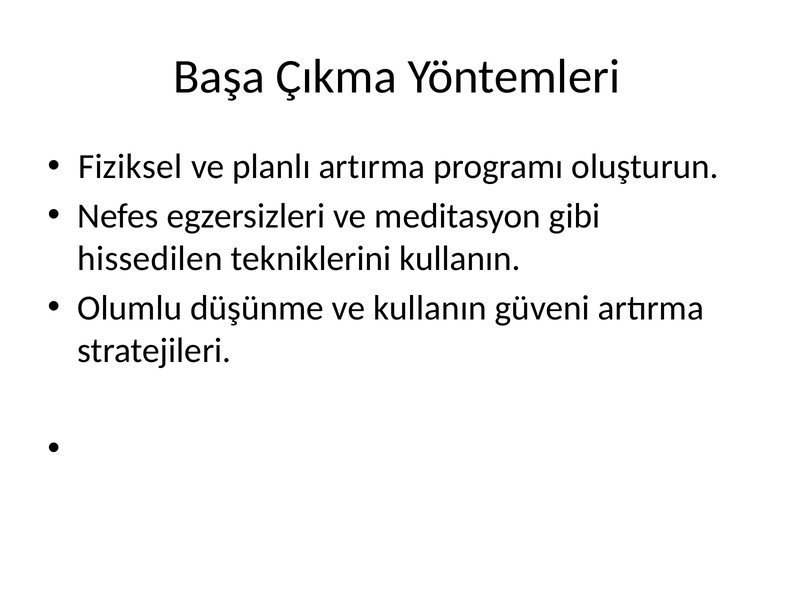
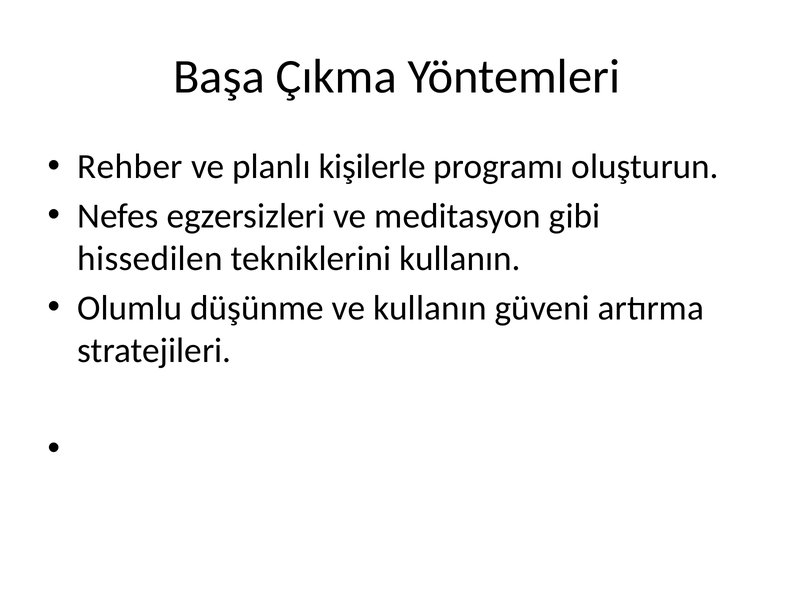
Fiziksel: Fiziksel -> Rehber
planlı artırma: artırma -> kişilerle
